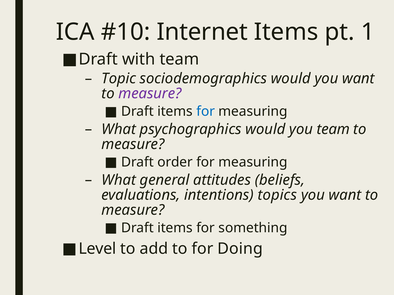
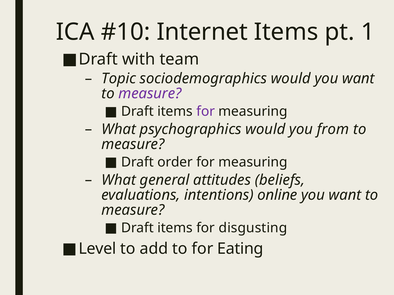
for at (206, 112) colour: blue -> purple
you team: team -> from
topics: topics -> online
something: something -> disgusting
Doing: Doing -> Eating
